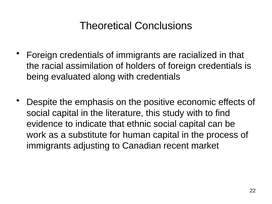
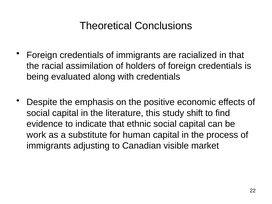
study with: with -> shift
recent: recent -> visible
